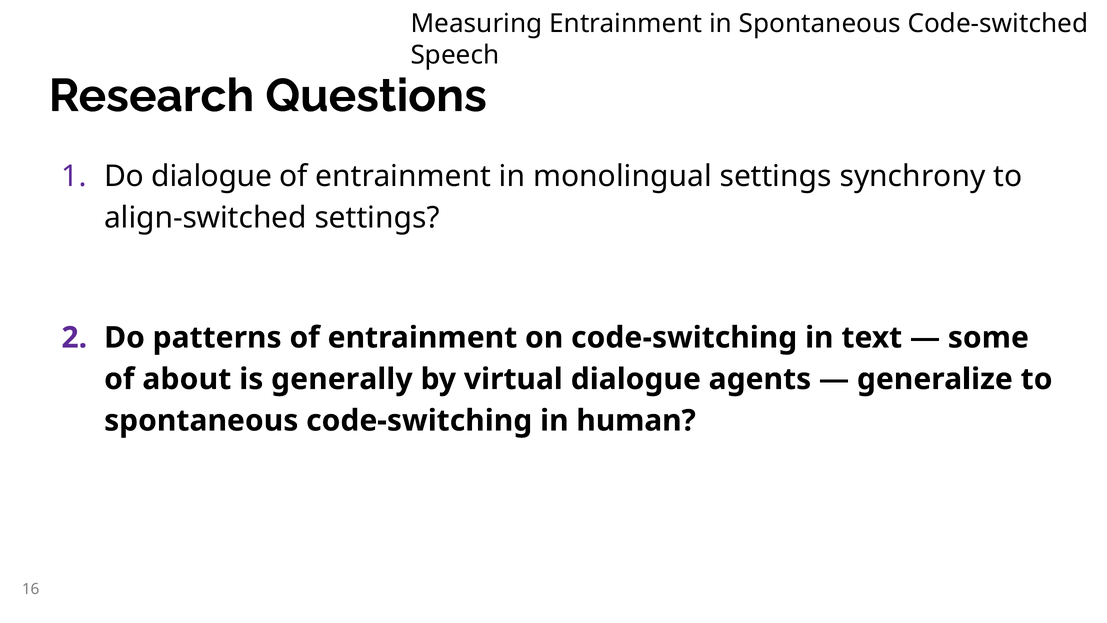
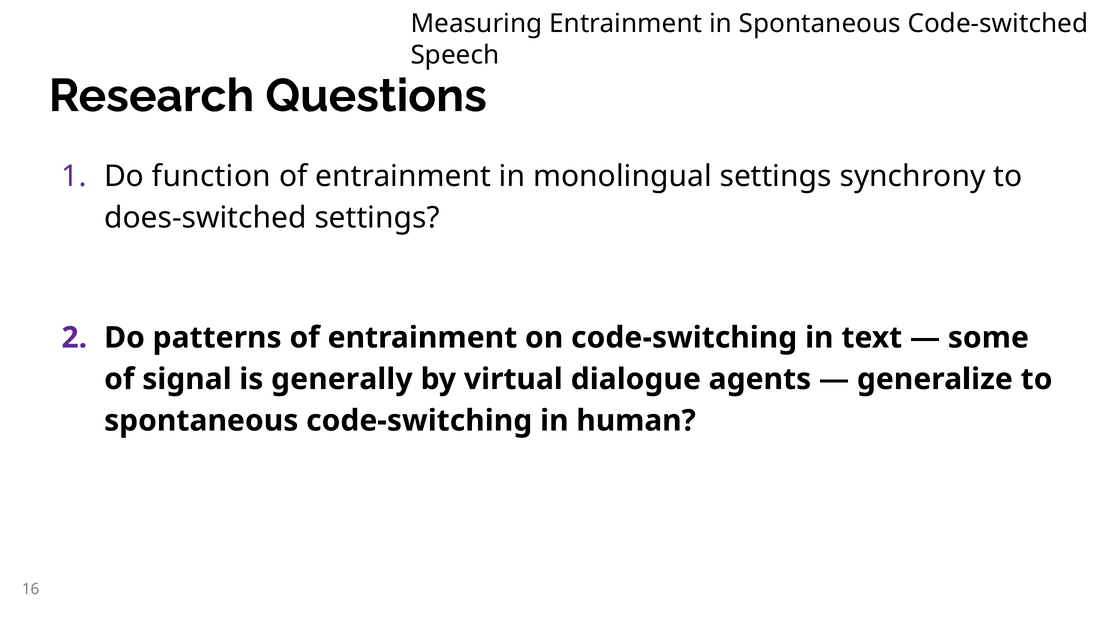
Do dialogue: dialogue -> function
align-switched: align-switched -> does-switched
about: about -> signal
